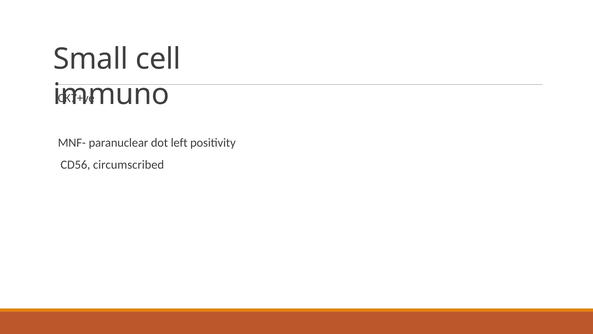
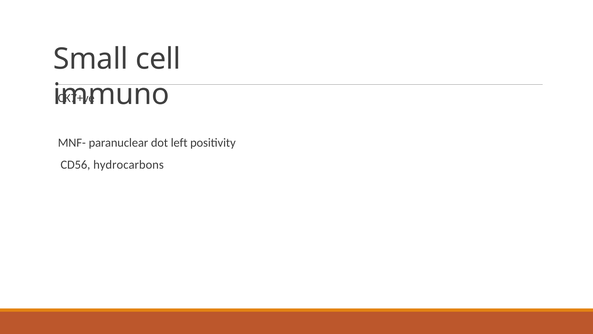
circumscribed: circumscribed -> hydrocarbons
